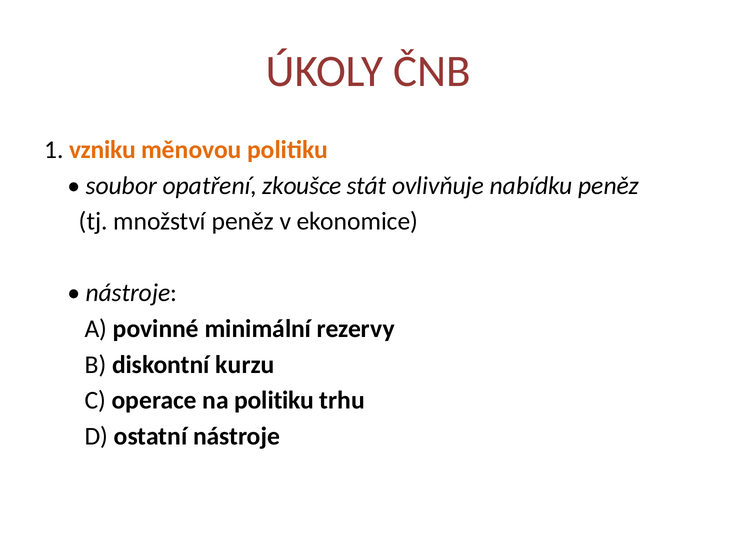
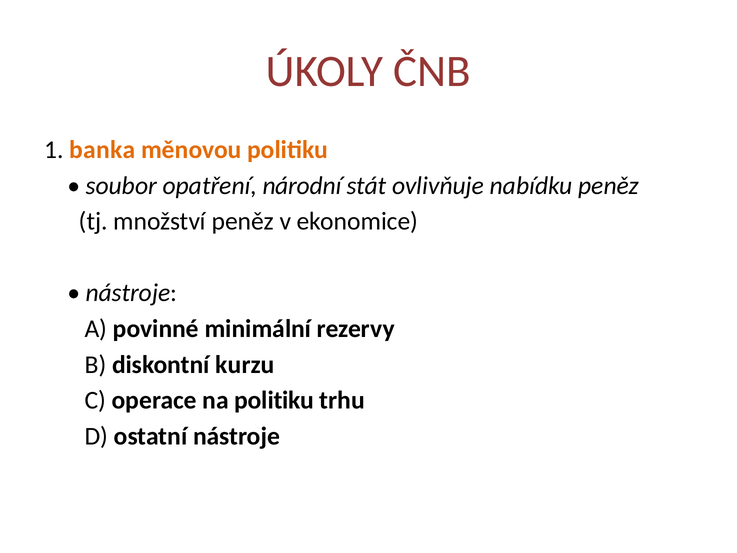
vzniku: vzniku -> banka
zkoušce: zkoušce -> národní
